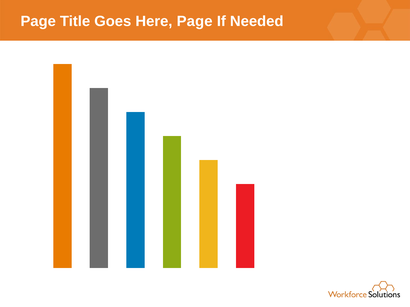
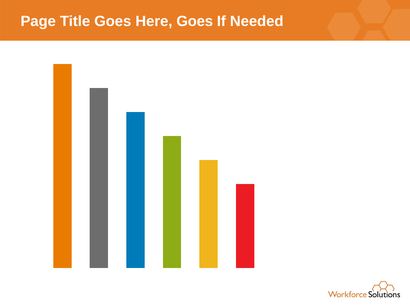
Here Page: Page -> Goes
